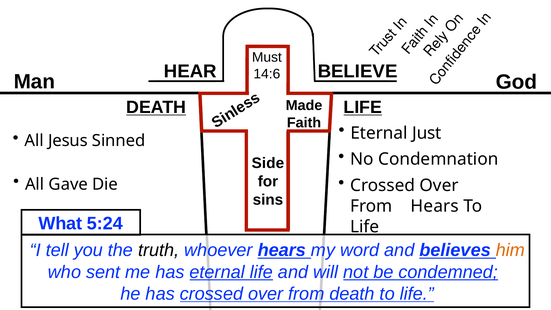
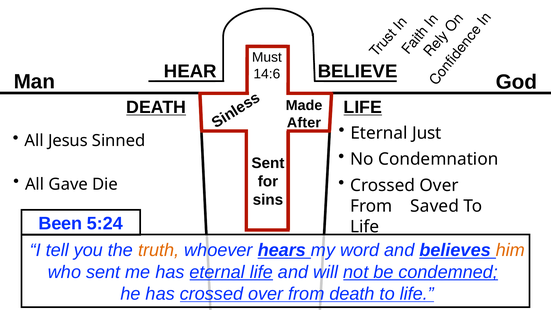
Faith: Faith -> After
Side at (268, 163): Side -> Sent
From Hears: Hears -> Saved
What: What -> Been
truth colour: black -> orange
